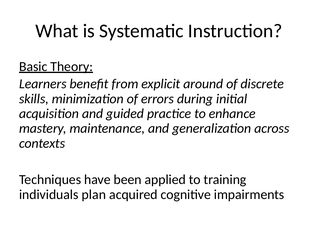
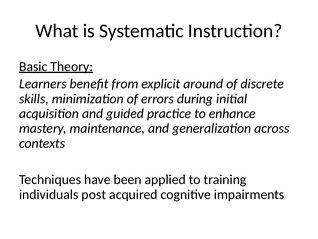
plan: plan -> post
